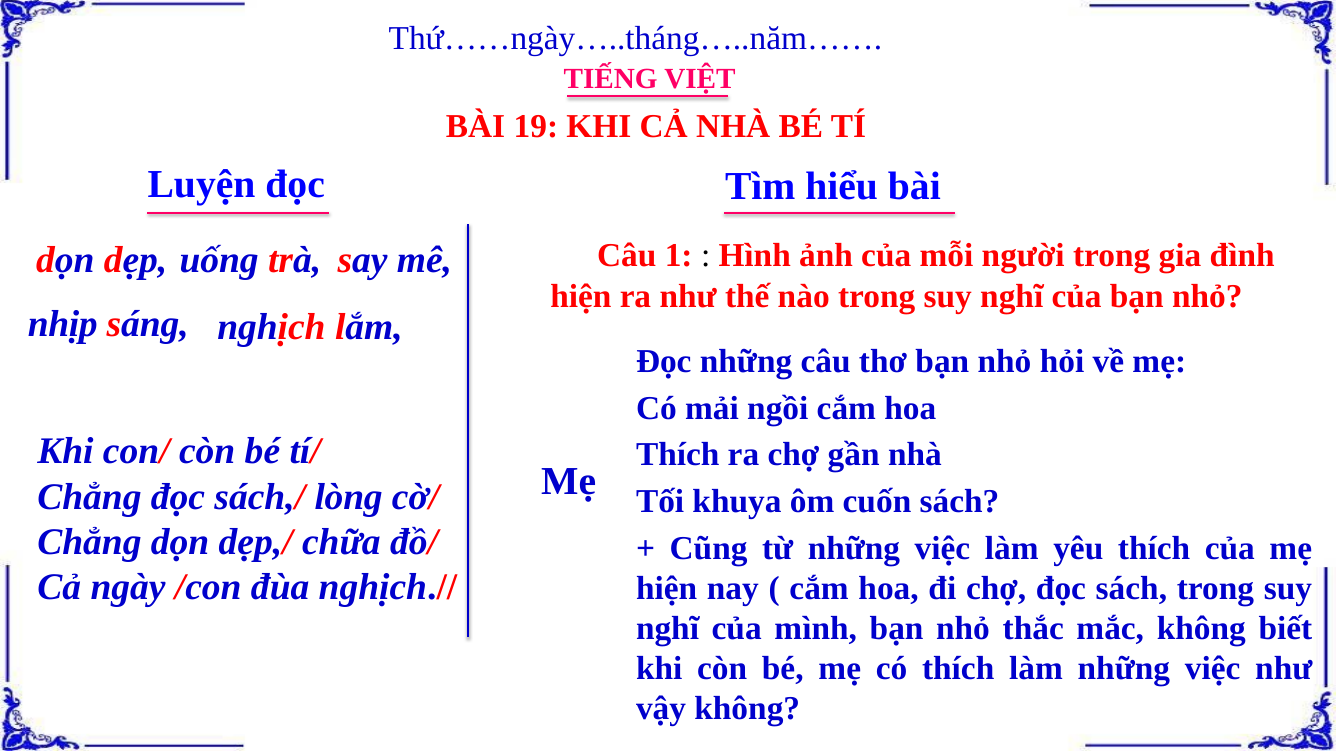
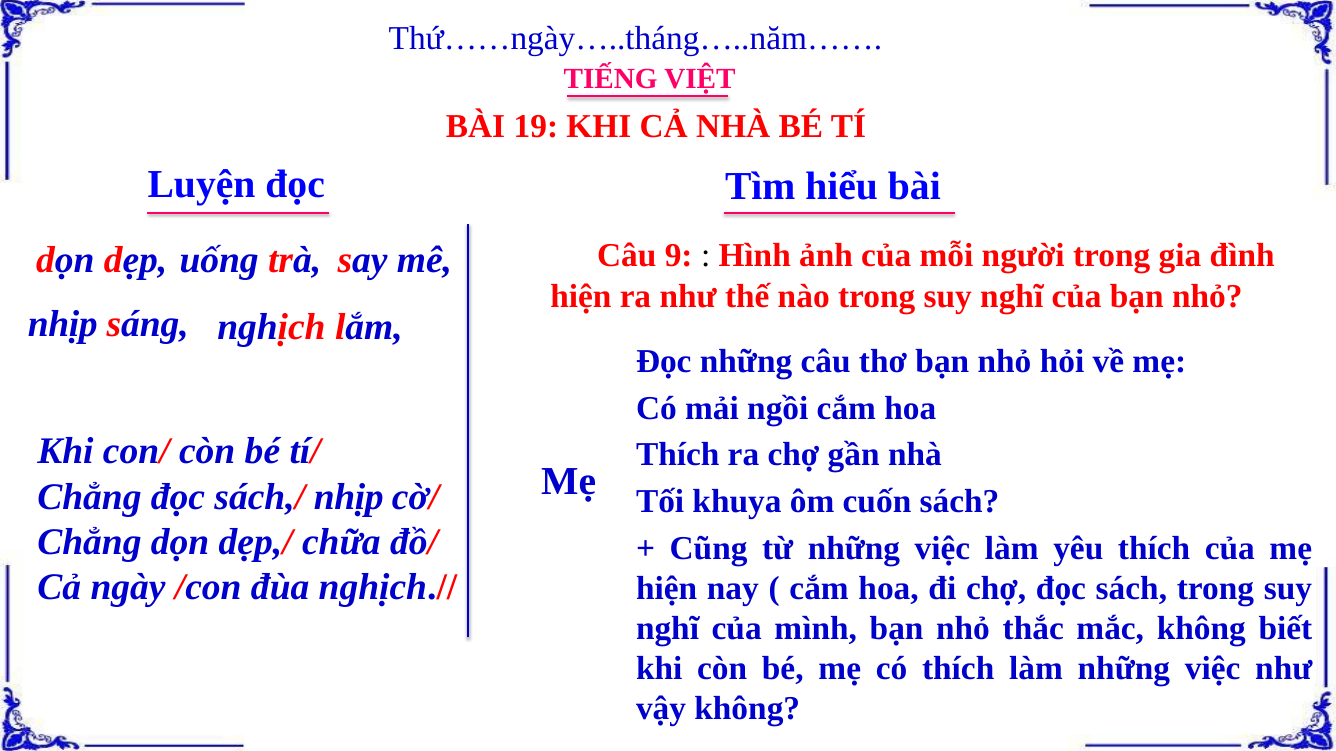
1: 1 -> 9
sách,/ lòng: lòng -> nhịp
